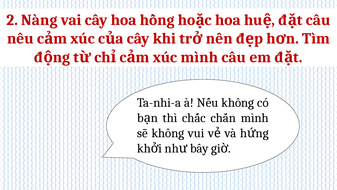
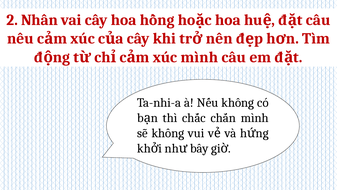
Nàng: Nàng -> Nhân
